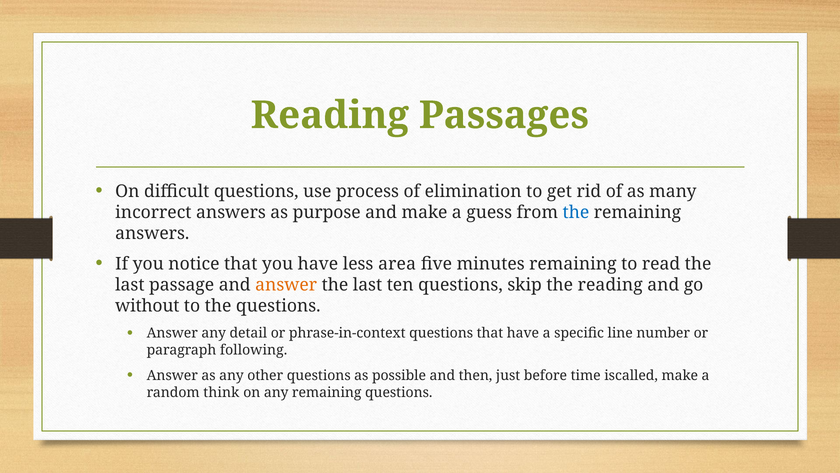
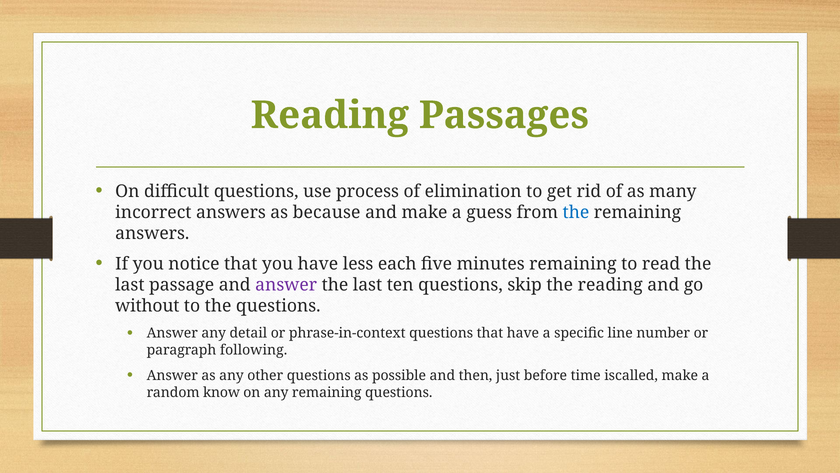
purpose: purpose -> because
area: area -> each
answer at (286, 285) colour: orange -> purple
think: think -> know
